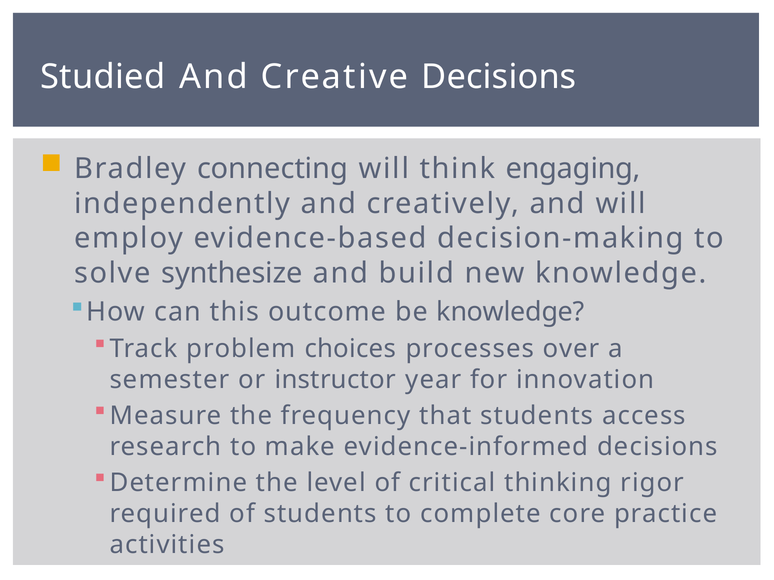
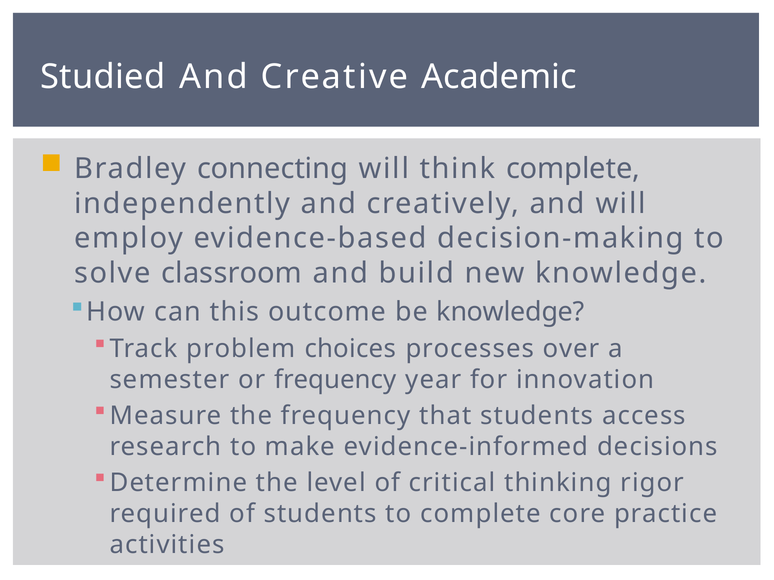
Creative Decisions: Decisions -> Academic
think engaging: engaging -> complete
synthesize: synthesize -> classroom
or instructor: instructor -> frequency
